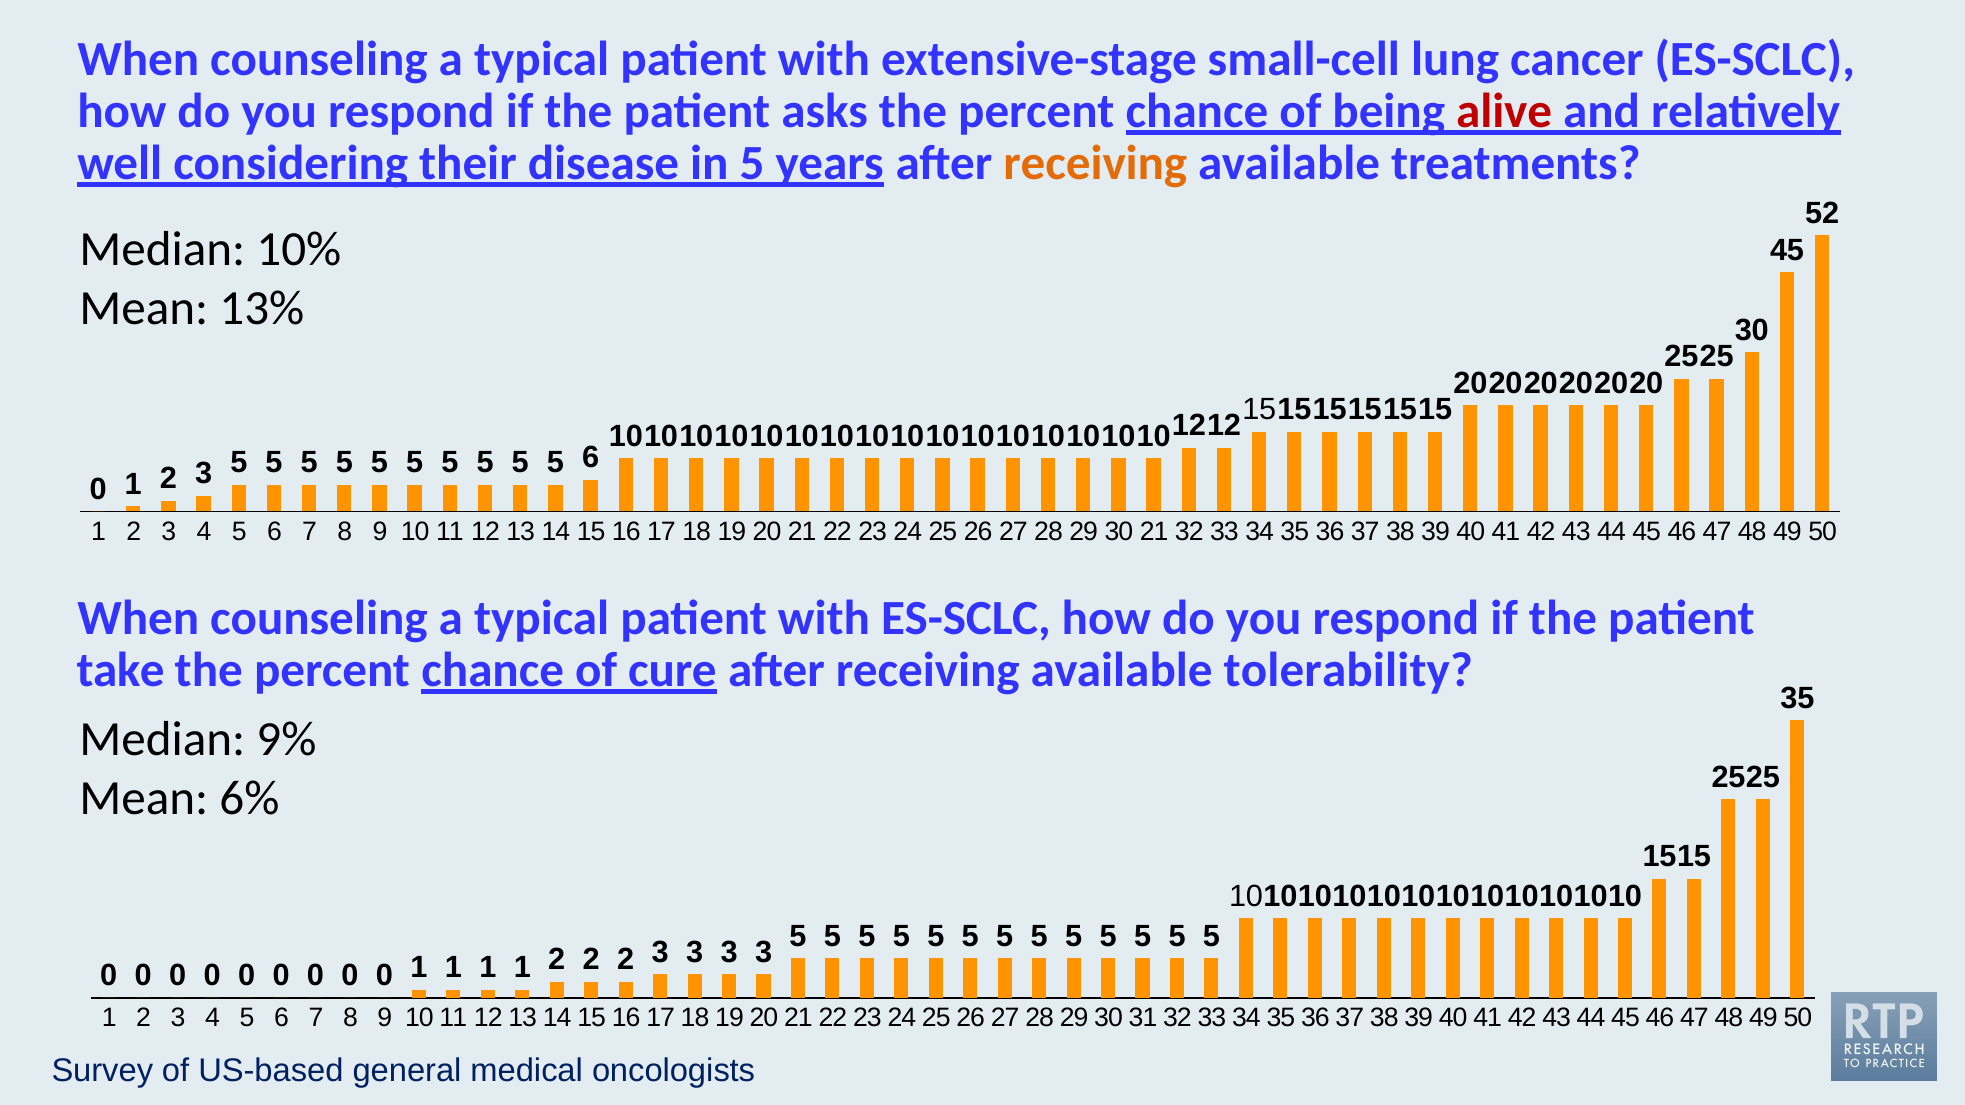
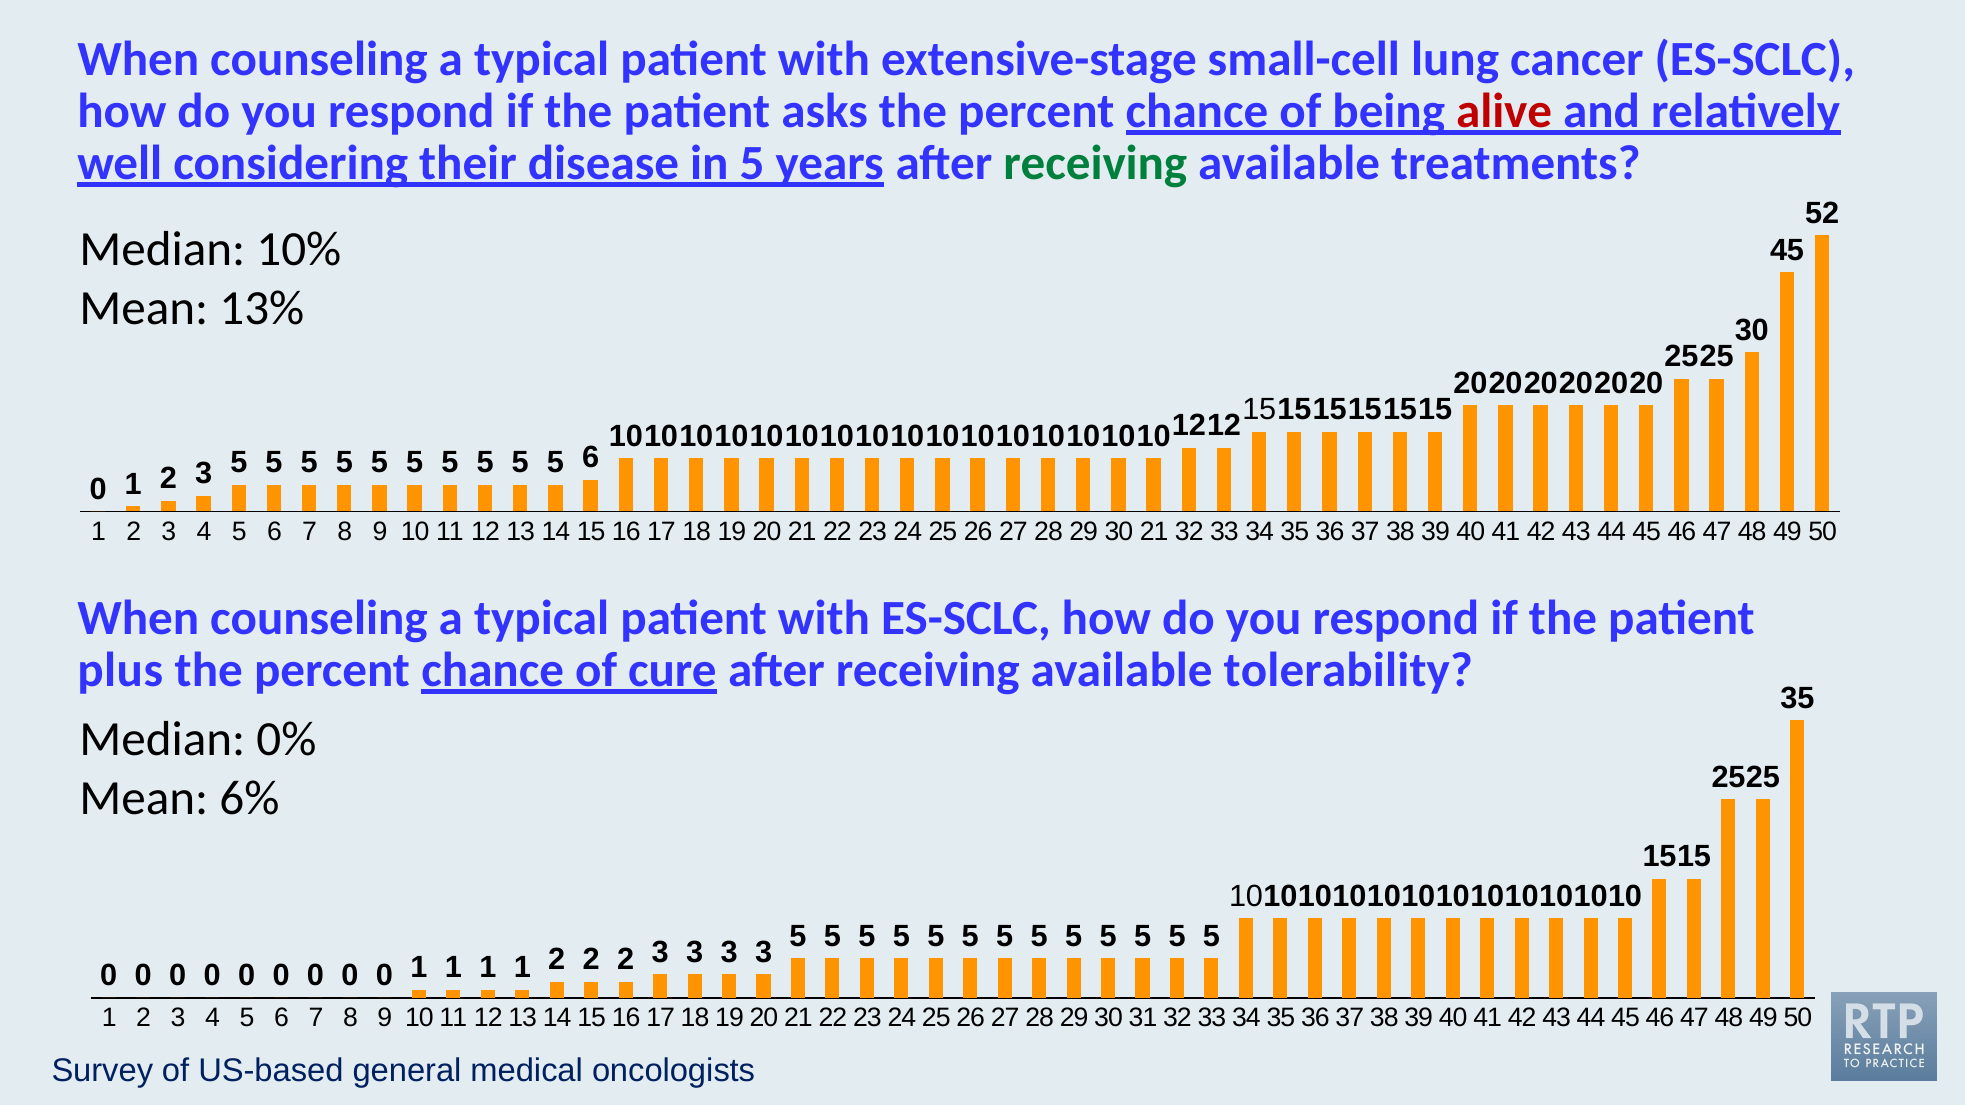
receiving at (1095, 163) colour: orange -> green
take: take -> plus
9%: 9% -> 0%
